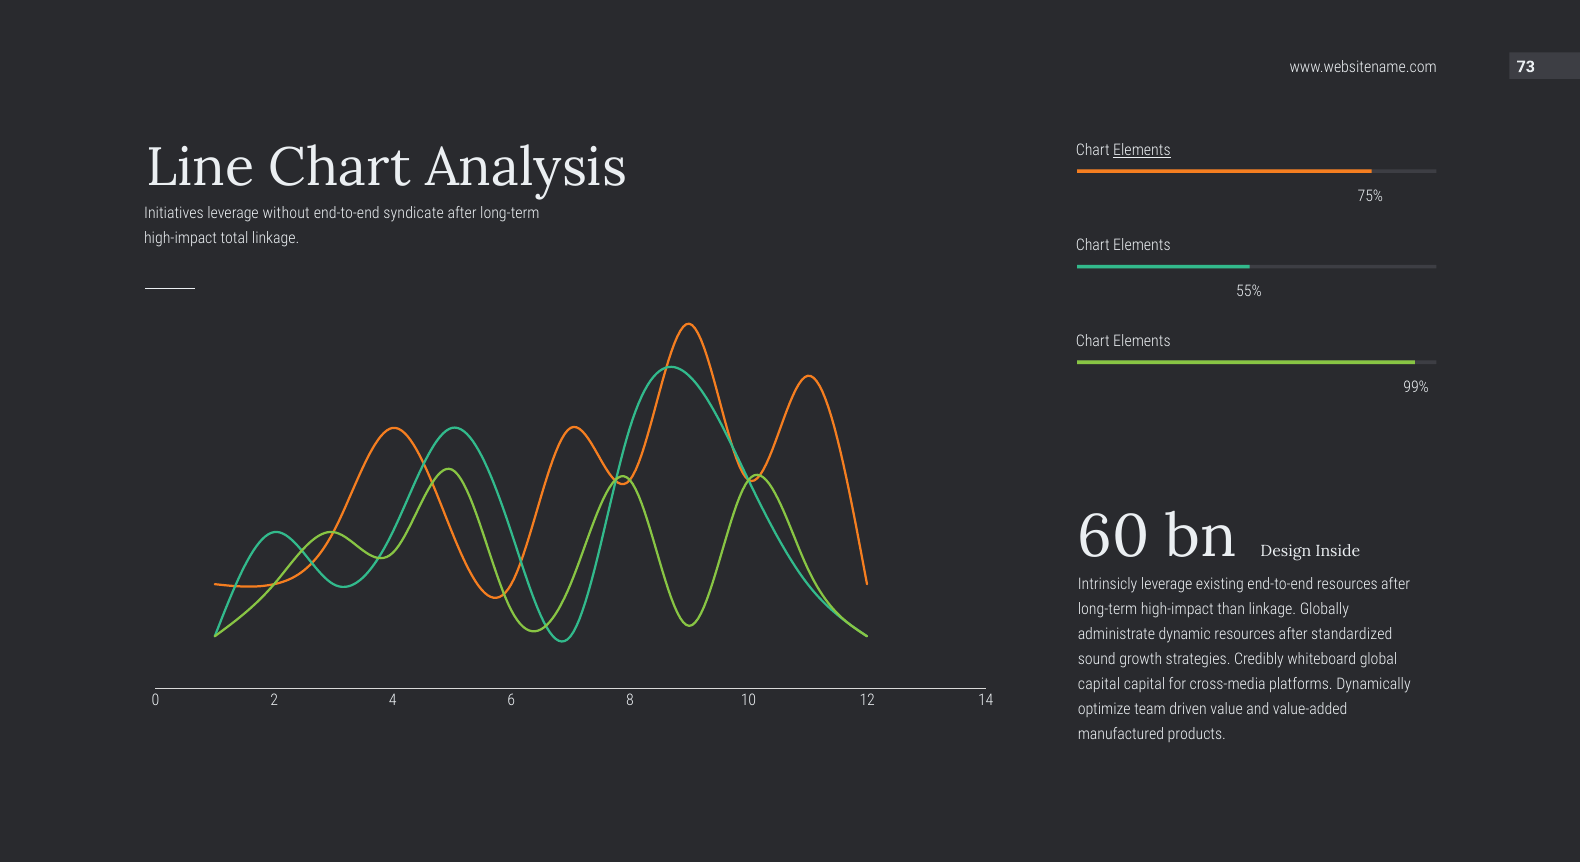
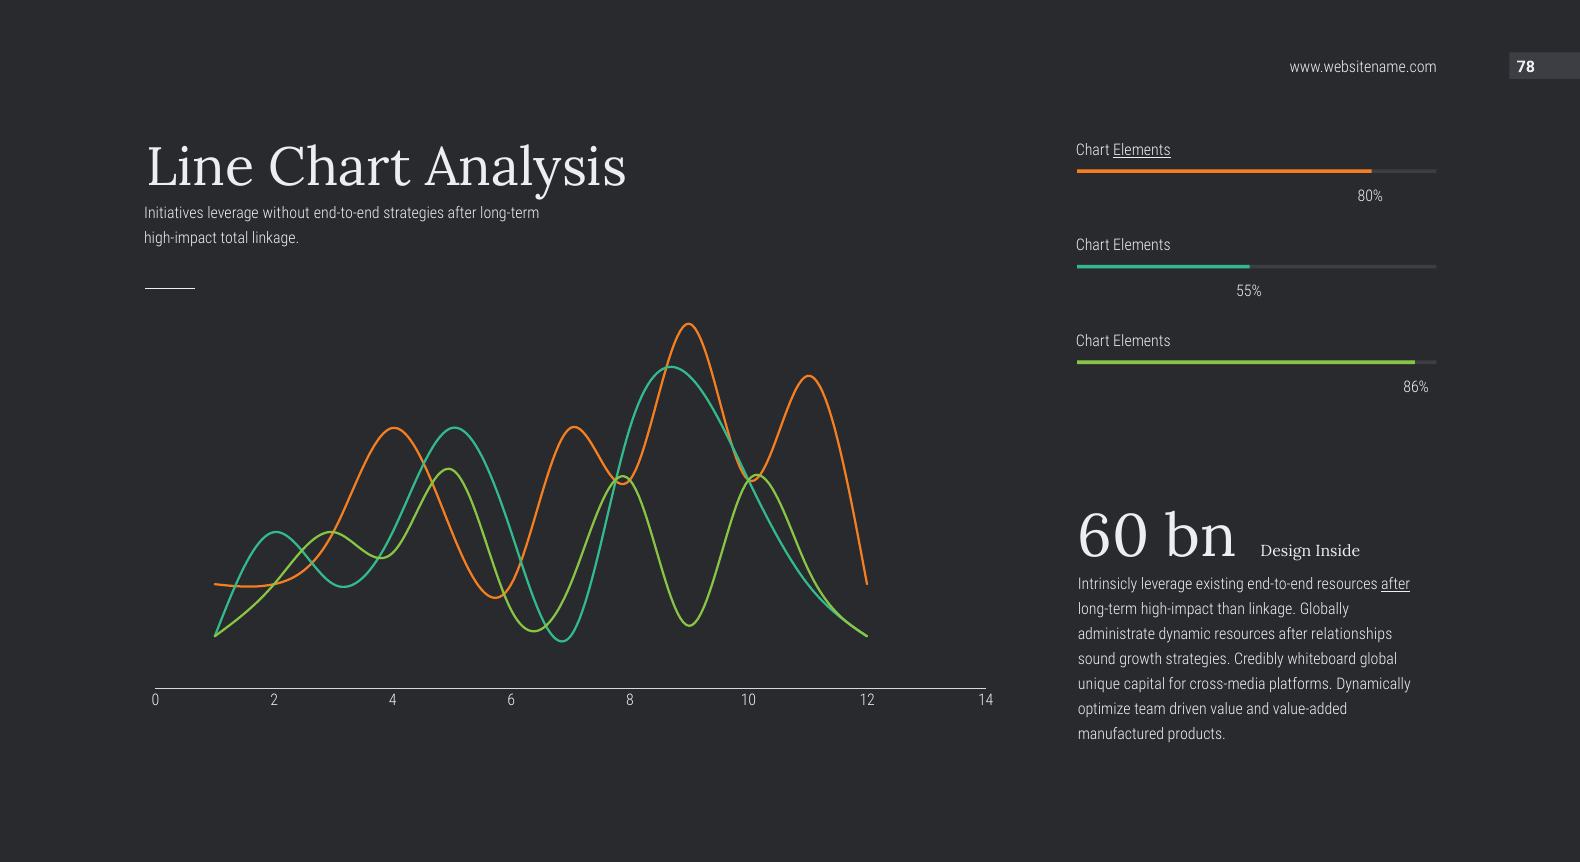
73: 73 -> 78
75%: 75% -> 80%
end-to-end syndicate: syndicate -> strategies
99%: 99% -> 86%
after at (1396, 584) underline: none -> present
standardized: standardized -> relationships
capital at (1099, 684): capital -> unique
